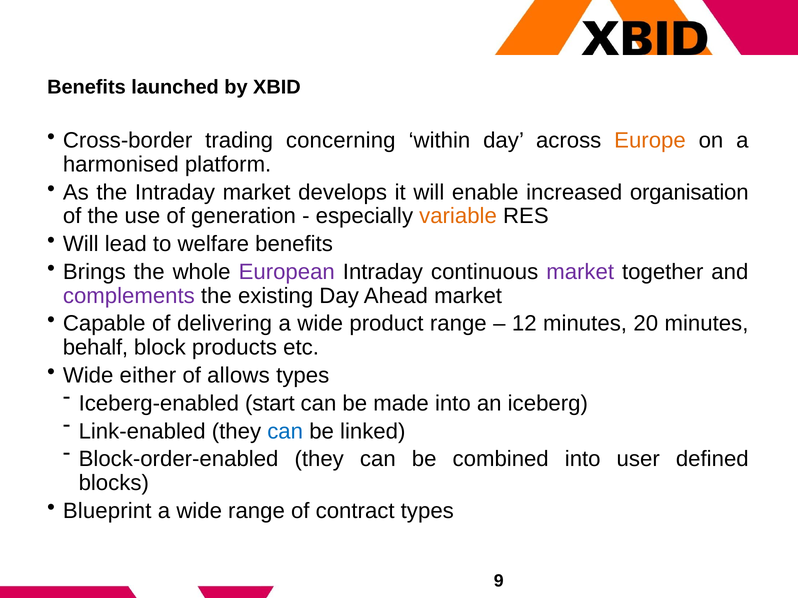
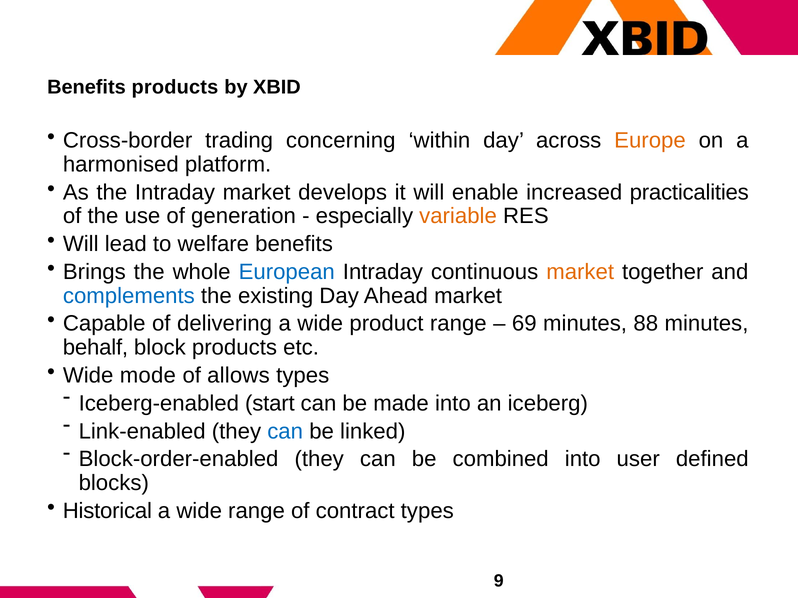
Benefits launched: launched -> products
organisation: organisation -> practicalities
European colour: purple -> blue
market at (580, 272) colour: purple -> orange
complements colour: purple -> blue
12: 12 -> 69
20: 20 -> 88
either: either -> mode
Blueprint: Blueprint -> Historical
